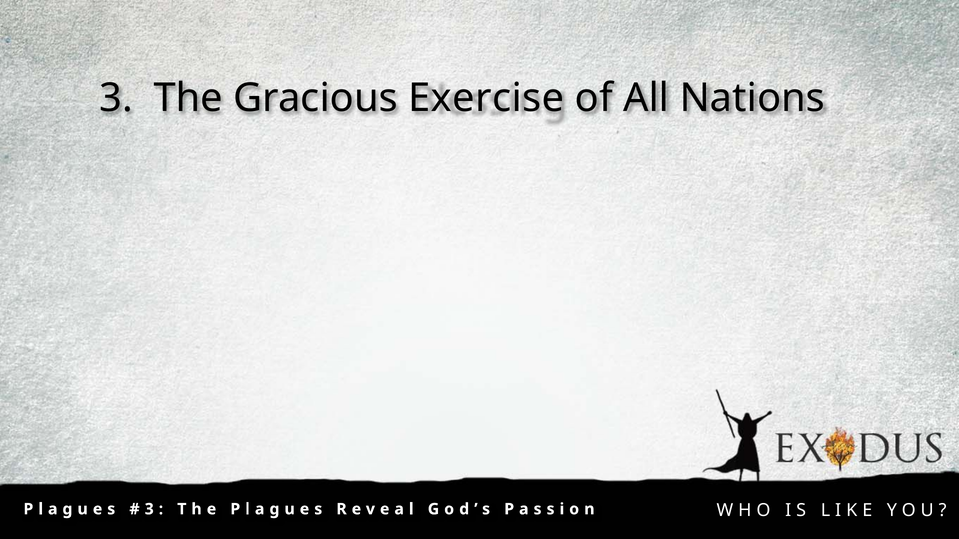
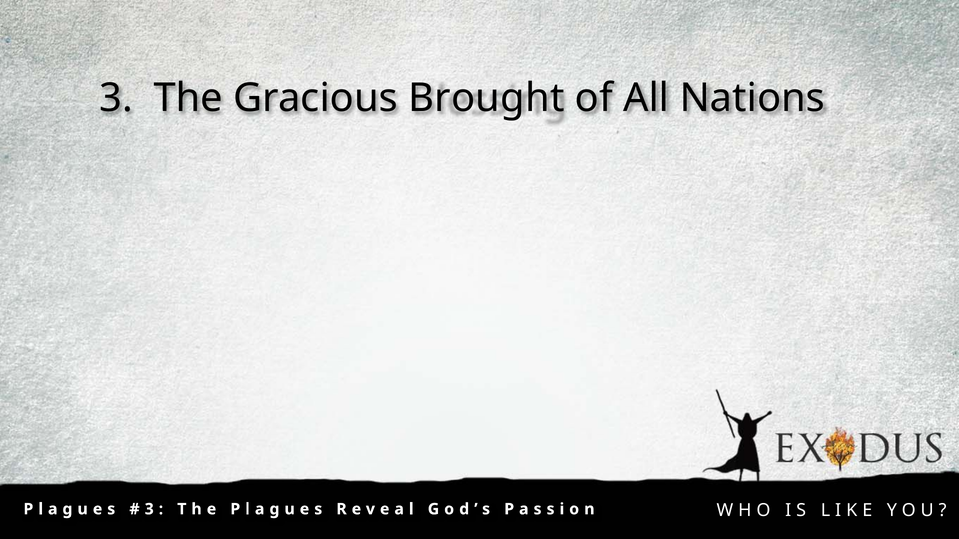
Exercise: Exercise -> Brought
